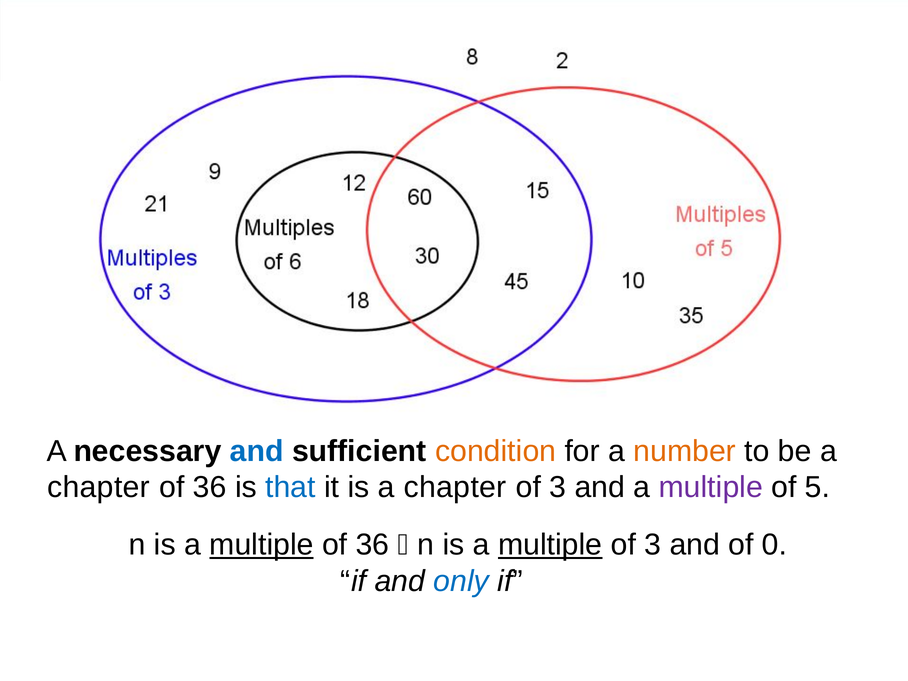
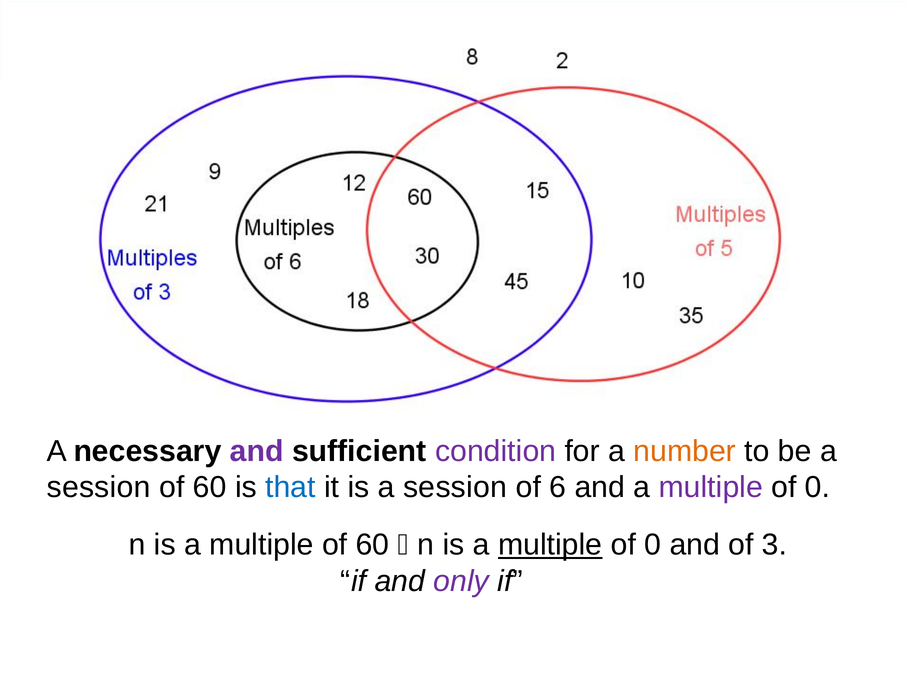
and at (257, 451) colour: blue -> purple
condition colour: orange -> purple
chapter at (99, 487): chapter -> session
36 at (210, 487): 36 -> 60
is a chapter: chapter -> session
3 at (558, 487): 3 -> 6
5 at (818, 487): 5 -> 0
multiple at (262, 545) underline: present -> none
36 at (373, 545): 36 -> 60
3 at (653, 545): 3 -> 0
0: 0 -> 3
only colour: blue -> purple
